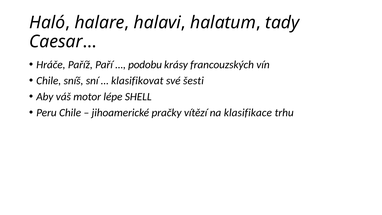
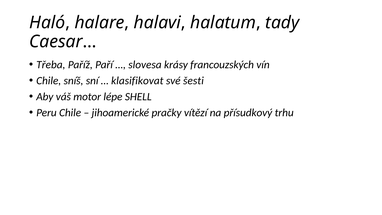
Hráče: Hráče -> Třeba
podobu: podobu -> slovesa
klasifikace: klasifikace -> přísudkový
